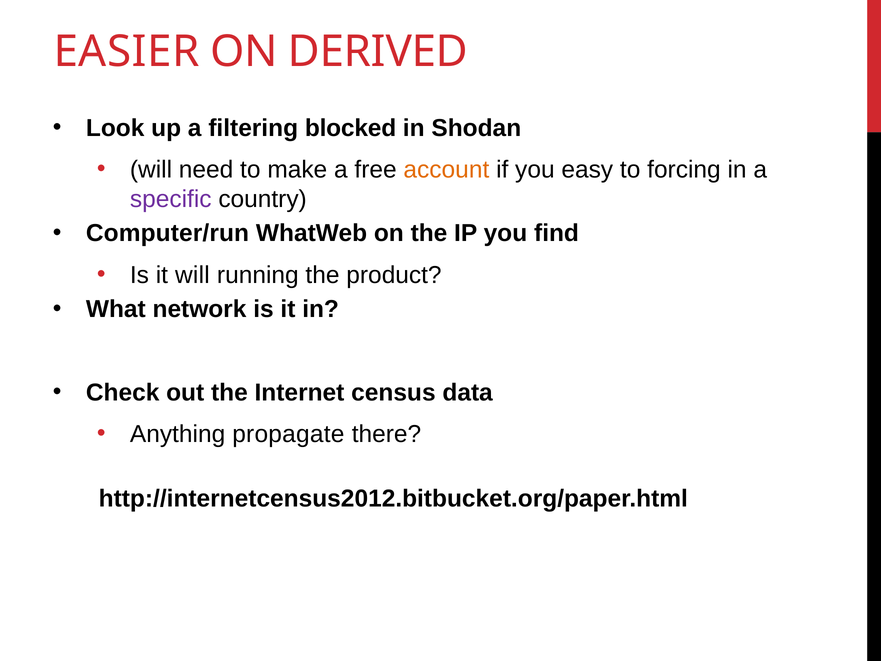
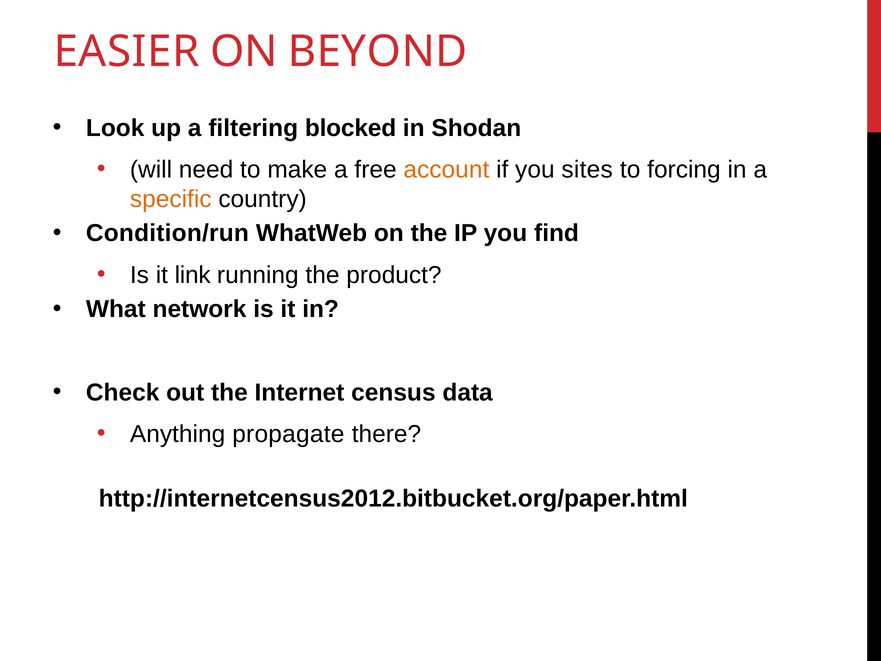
DERIVED: DERIVED -> BEYOND
easy: easy -> sites
specific colour: purple -> orange
Computer/run: Computer/run -> Condition/run
it will: will -> link
